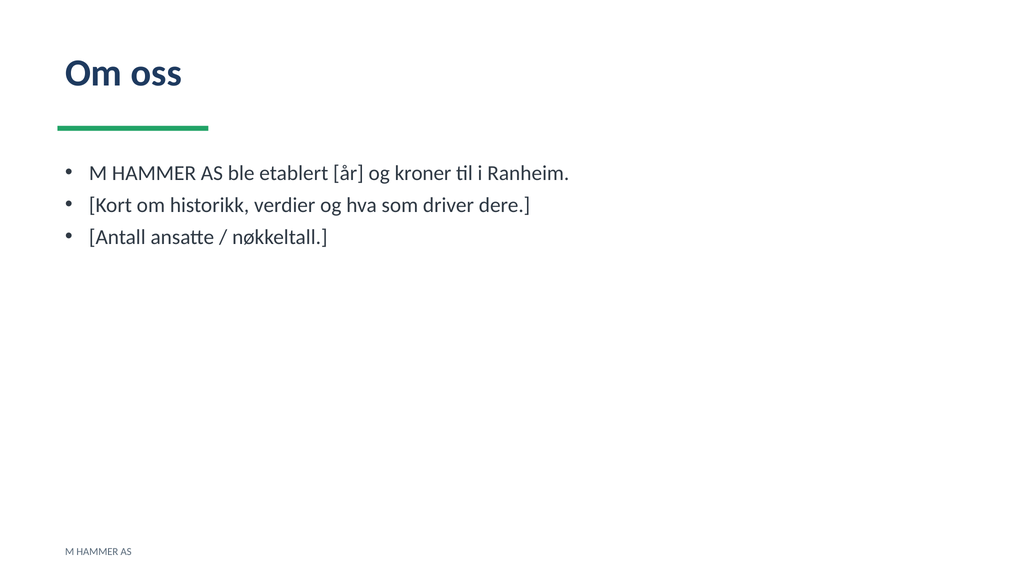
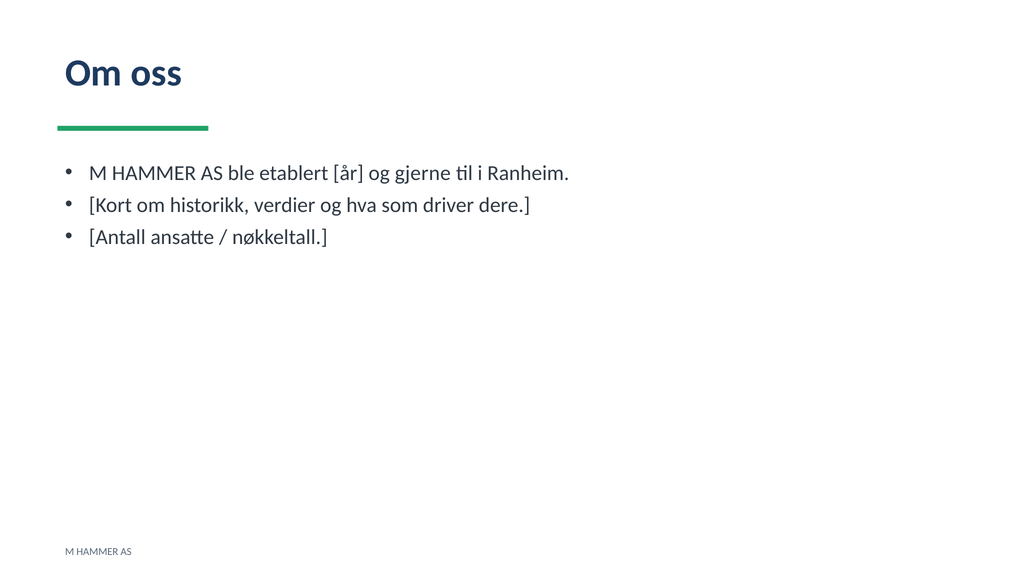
kroner: kroner -> gjerne
